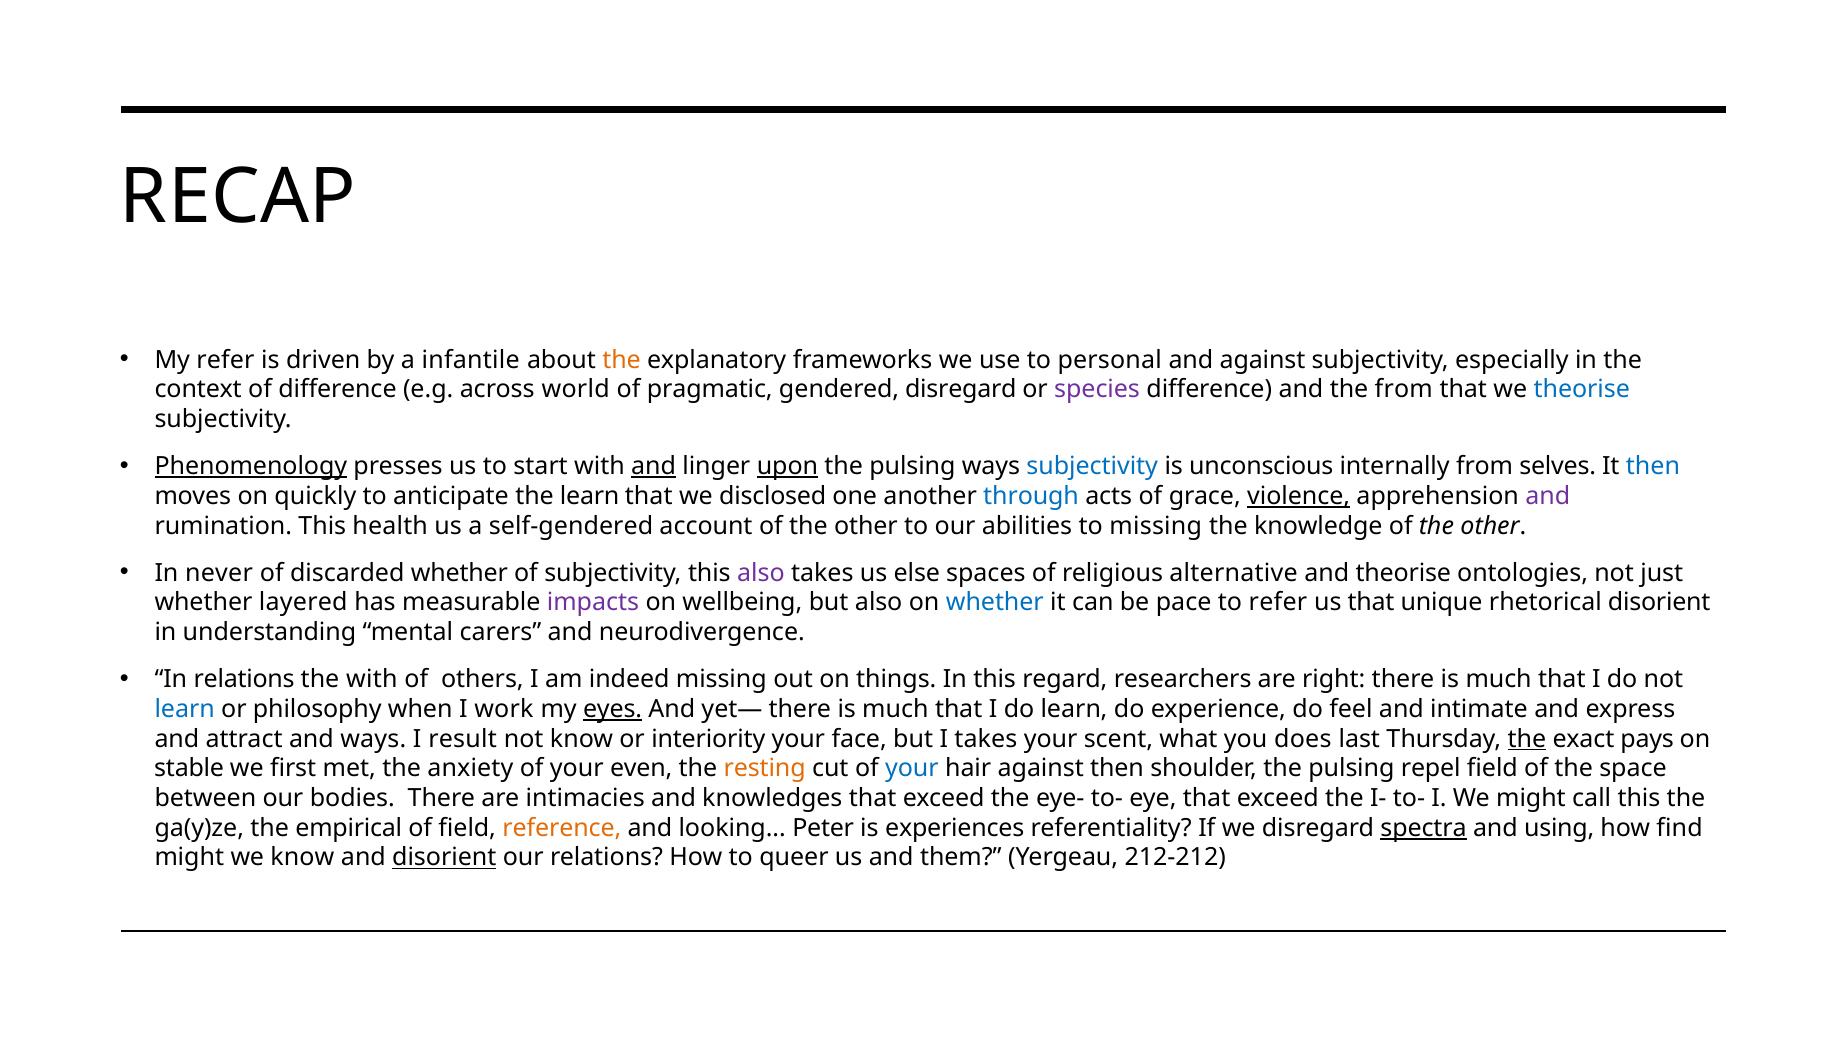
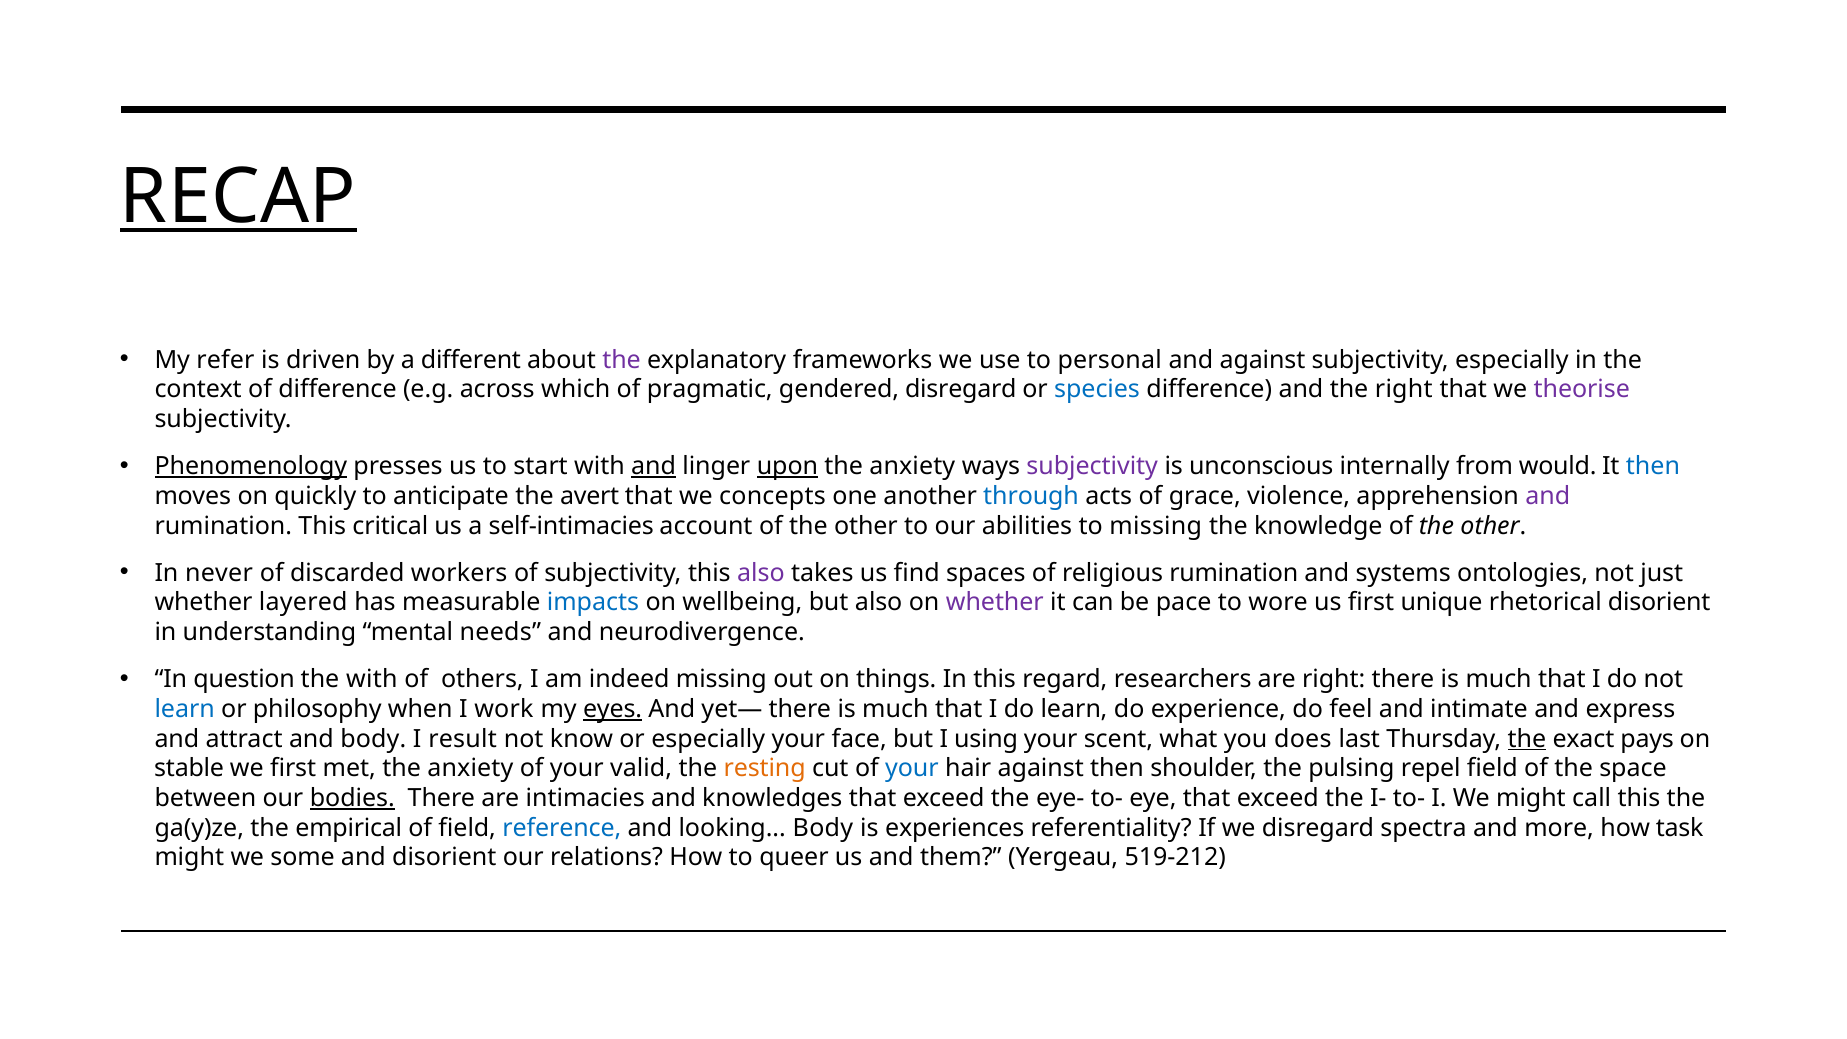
RECAP underline: none -> present
infantile: infantile -> different
the at (622, 360) colour: orange -> purple
world: world -> which
species colour: purple -> blue
the from: from -> right
theorise at (1582, 390) colour: blue -> purple
pulsing at (912, 466): pulsing -> anxiety
subjectivity at (1092, 466) colour: blue -> purple
selves: selves -> would
the learn: learn -> avert
disclosed: disclosed -> concepts
violence underline: present -> none
health: health -> critical
self-gendered: self-gendered -> self-intimacies
discarded whether: whether -> workers
else: else -> find
religious alternative: alternative -> rumination
and theorise: theorise -> systems
impacts colour: purple -> blue
whether at (995, 603) colour: blue -> purple
to refer: refer -> wore
us that: that -> first
carers: carers -> needs
In relations: relations -> question
and ways: ways -> body
or interiority: interiority -> especially
I takes: takes -> using
even: even -> valid
bodies underline: none -> present
reference colour: orange -> blue
looking Peter: Peter -> Body
spectra underline: present -> none
using: using -> more
find: find -> task
we know: know -> some
disorient at (444, 858) underline: present -> none
212-212: 212-212 -> 519-212
